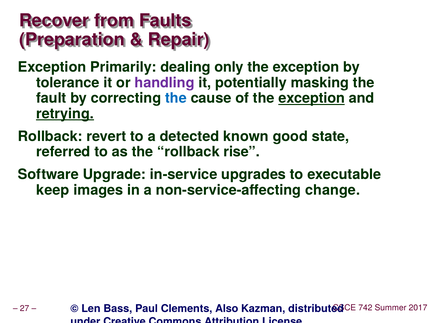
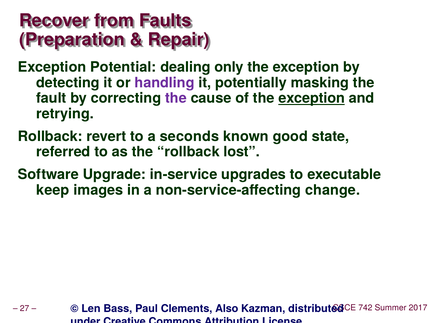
Primarily: Primarily -> Potential
tolerance: tolerance -> detecting
the at (176, 98) colour: blue -> purple
retrying underline: present -> none
detected: detected -> seconds
rise: rise -> lost
